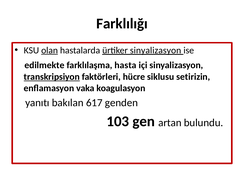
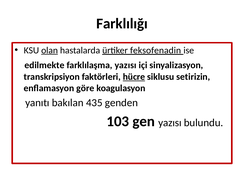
ürtiker sinyalizasyon: sinyalizasyon -> feksofenadin
farklılaşma hasta: hasta -> yazısı
transkripsiyon underline: present -> none
hücre underline: none -> present
vaka: vaka -> göre
617: 617 -> 435
gen artan: artan -> yazısı
